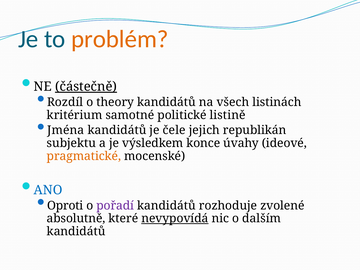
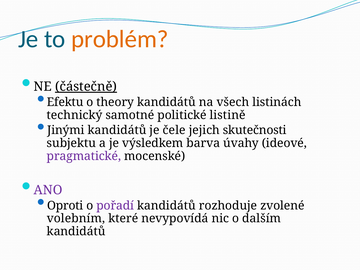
Rozdíl: Rozdíl -> Efektu
kritérium: kritérium -> technický
Jména: Jména -> Jinými
republikán: republikán -> skutečnosti
konce: konce -> barva
pragmatické colour: orange -> purple
ANO colour: blue -> purple
absolutně: absolutně -> volebním
nevypovídá underline: present -> none
